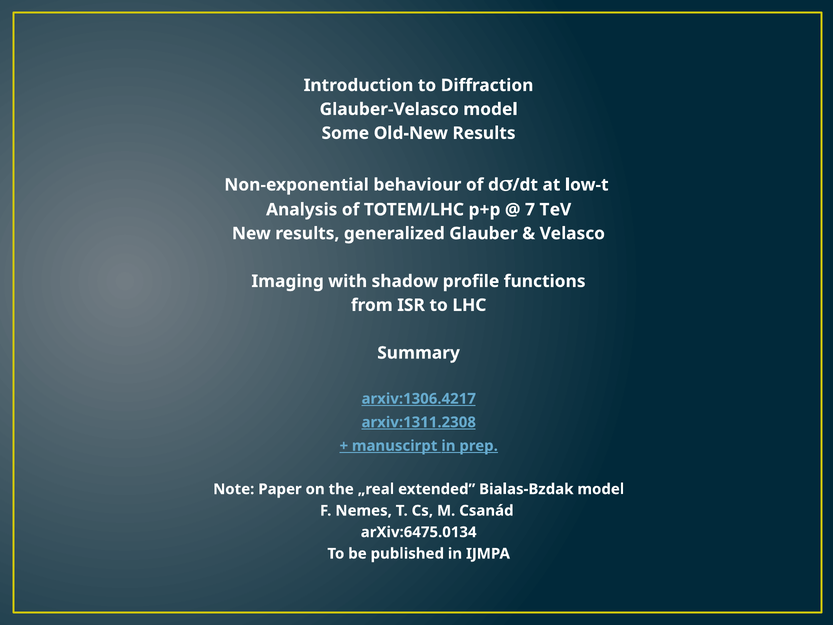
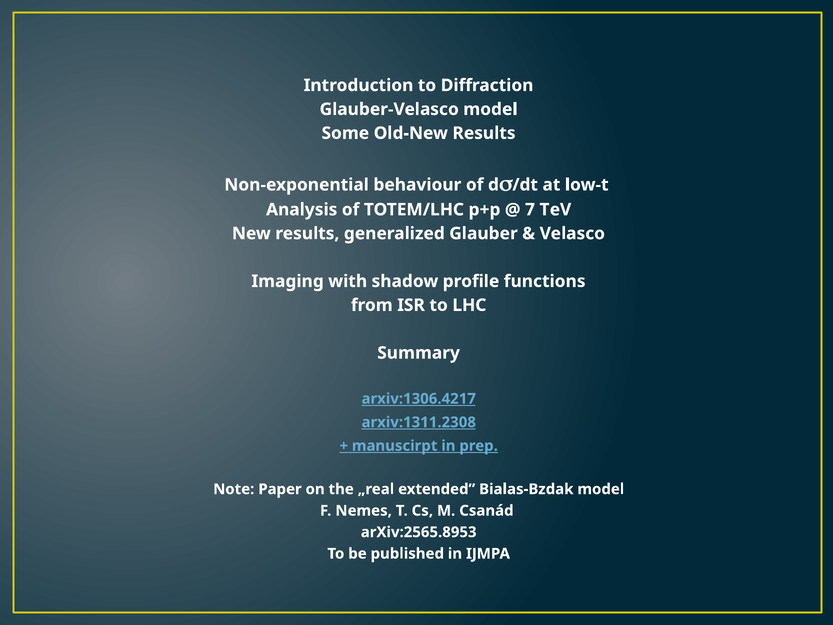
arXiv:6475.0134: arXiv:6475.0134 -> arXiv:2565.8953
